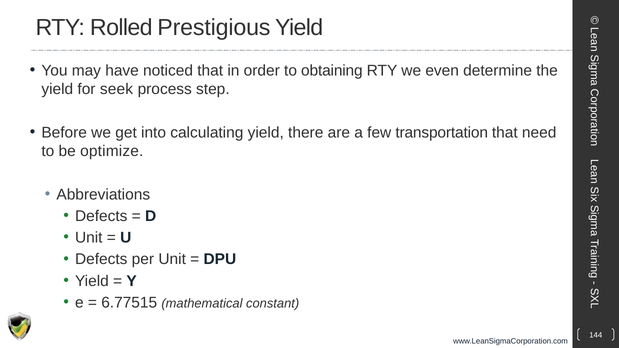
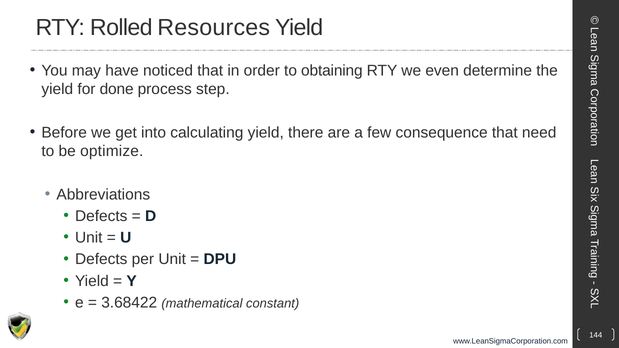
Prestigious: Prestigious -> Resources
seek: seek -> done
transportation: transportation -> consequence
6.77515: 6.77515 -> 3.68422
